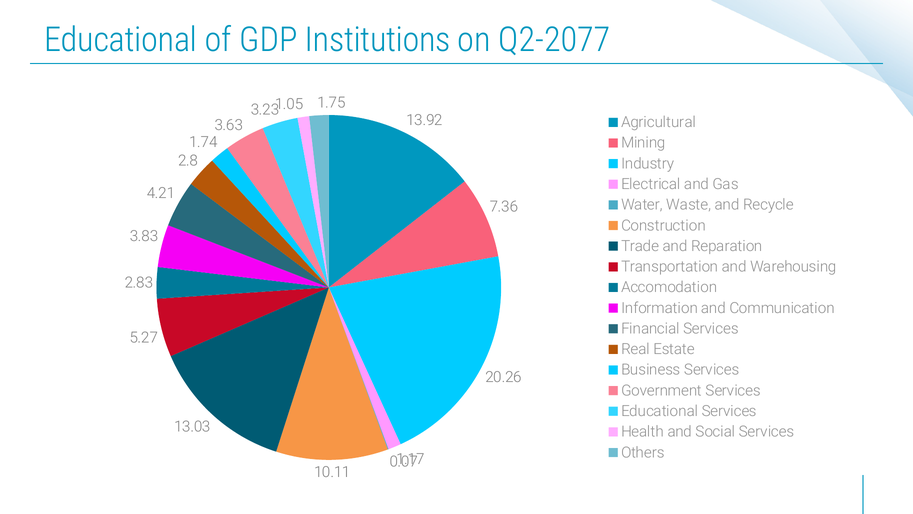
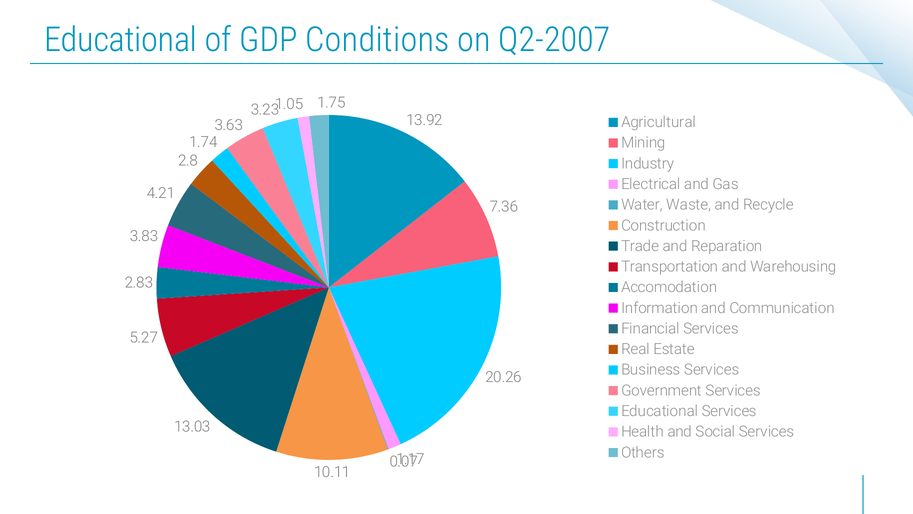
Institutions: Institutions -> Conditions
Q2-2077: Q2-2077 -> Q2-2007
